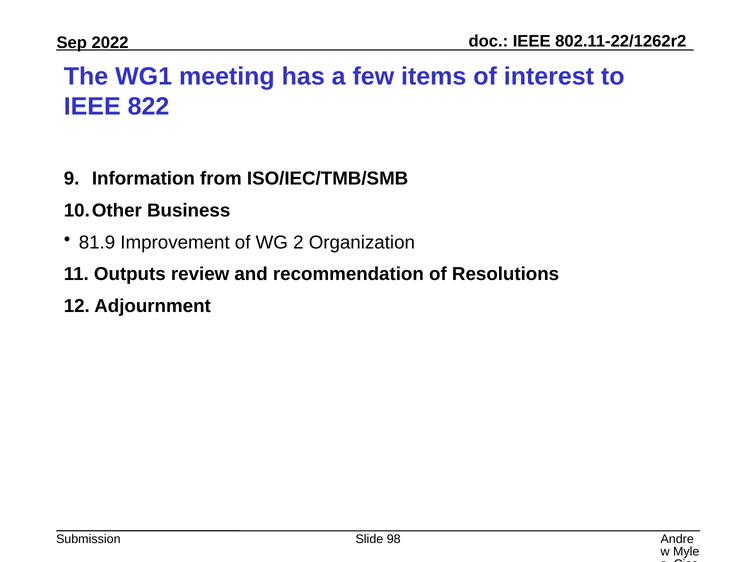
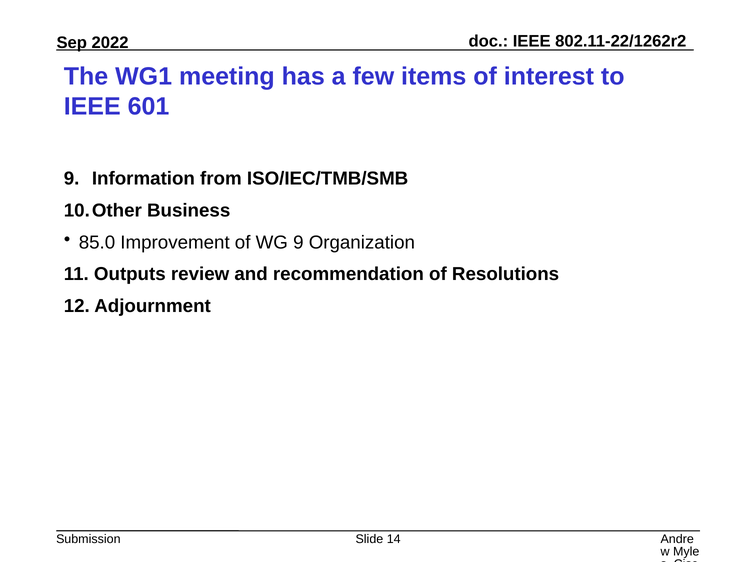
822: 822 -> 601
81.9: 81.9 -> 85.0
WG 2: 2 -> 9
98: 98 -> 14
